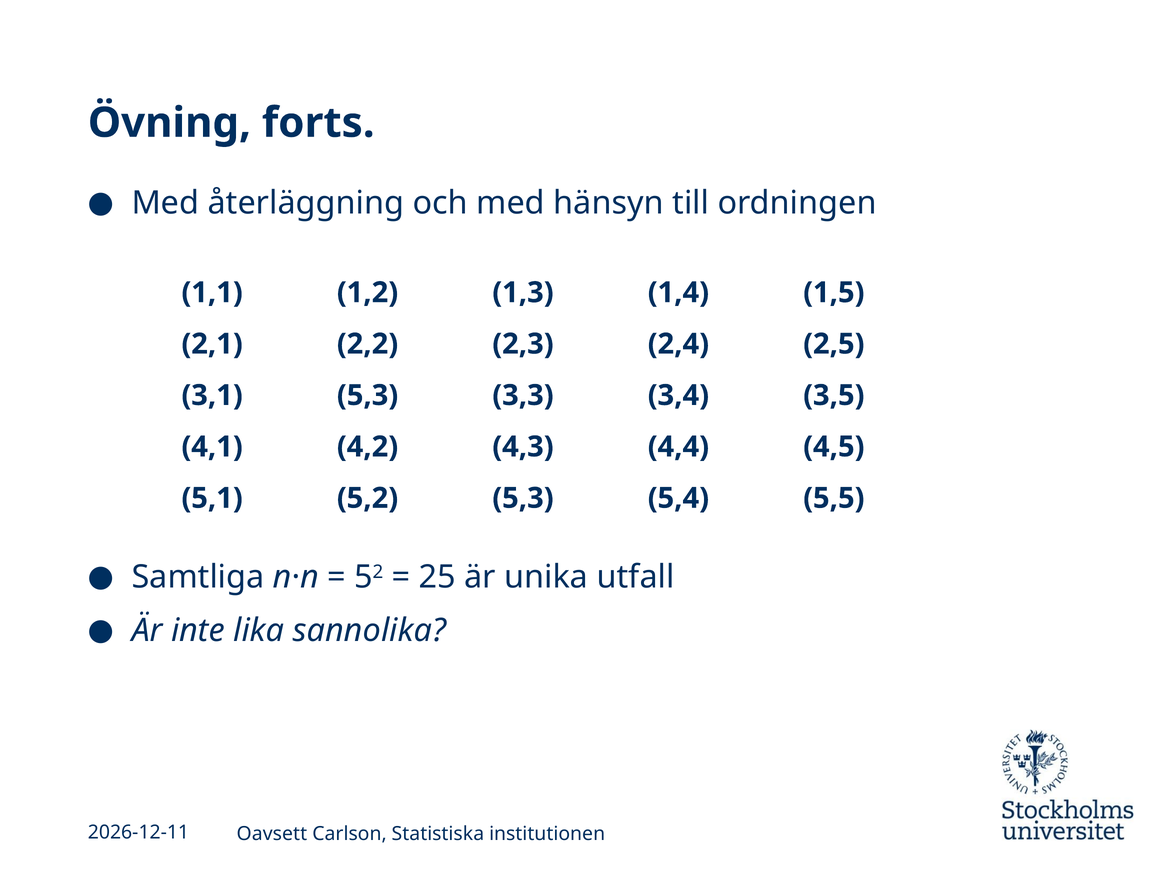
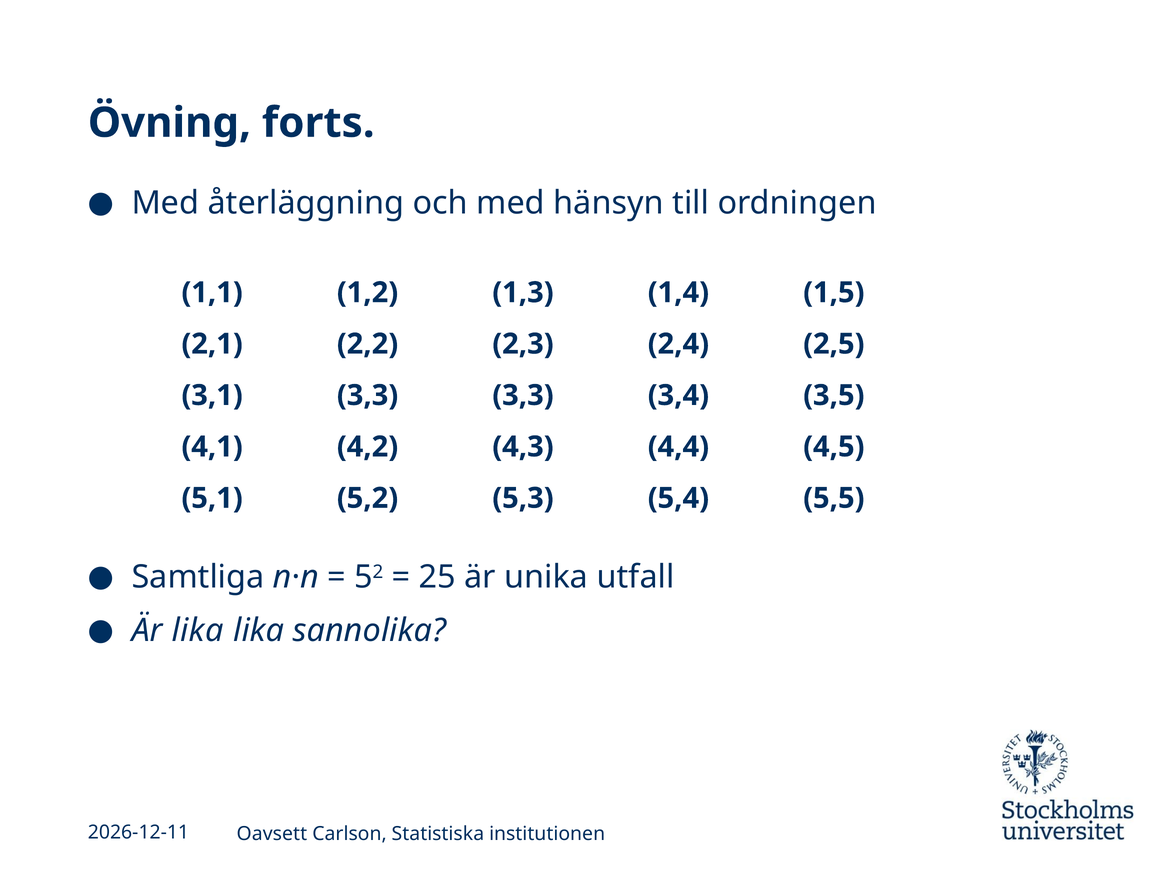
3,1 5,3: 5,3 -> 3,3
Är inte: inte -> lika
